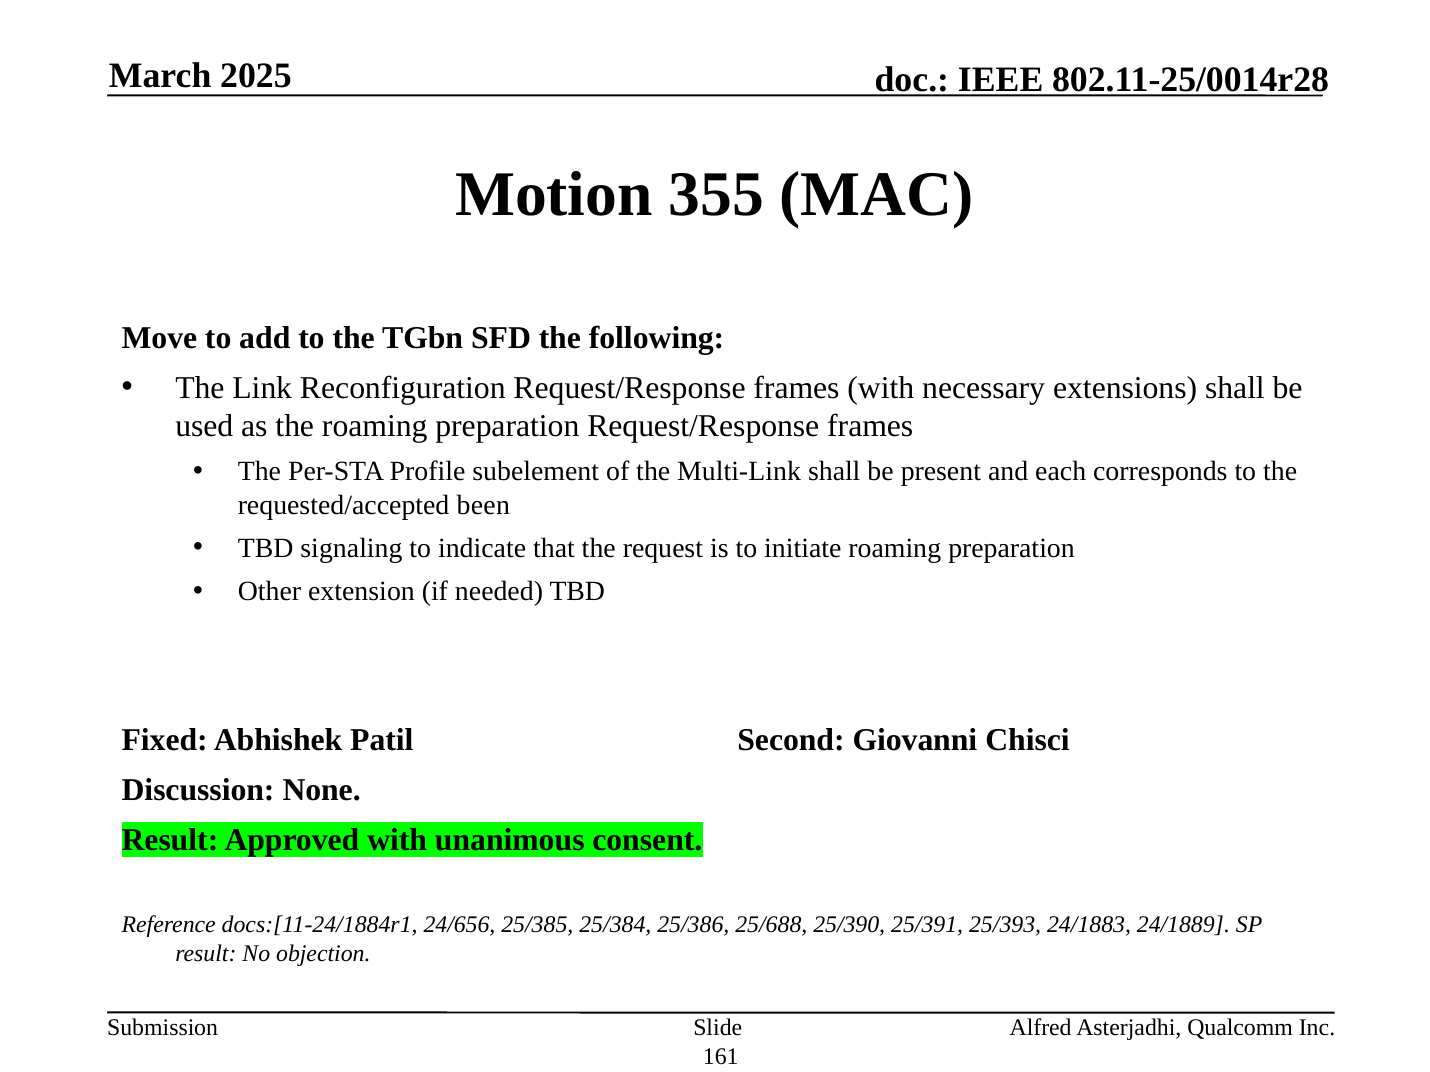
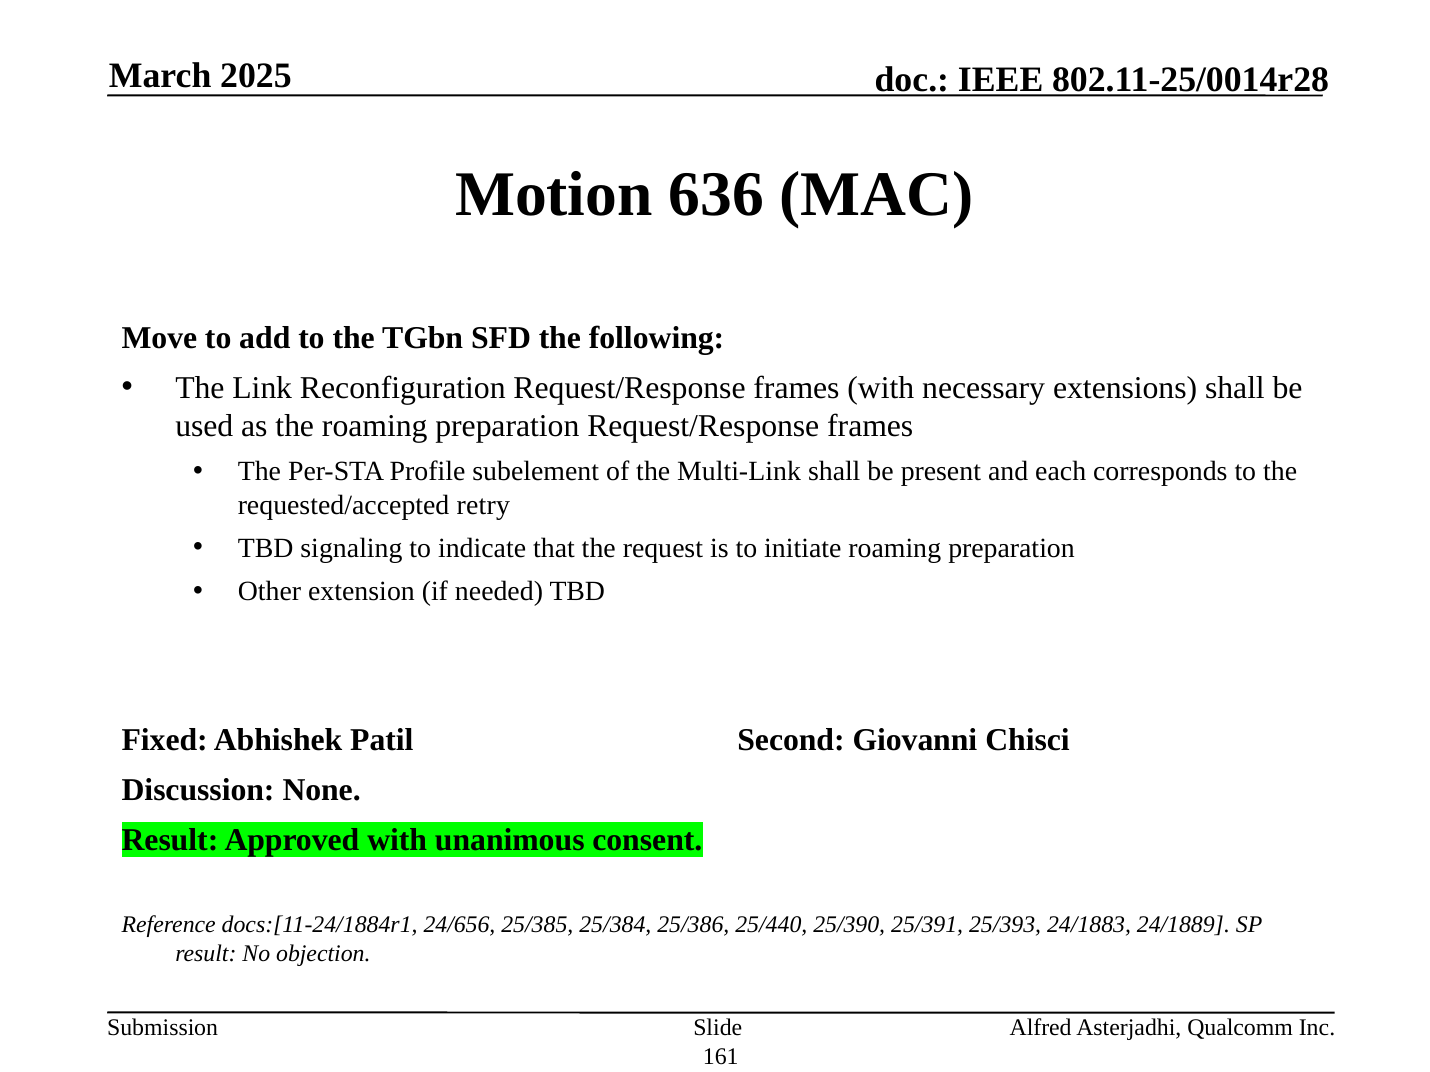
355: 355 -> 636
been: been -> retry
25/688: 25/688 -> 25/440
